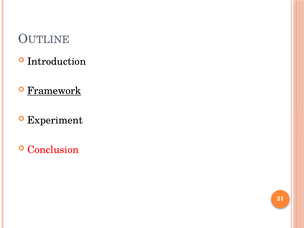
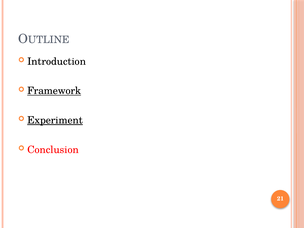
Experiment underline: none -> present
